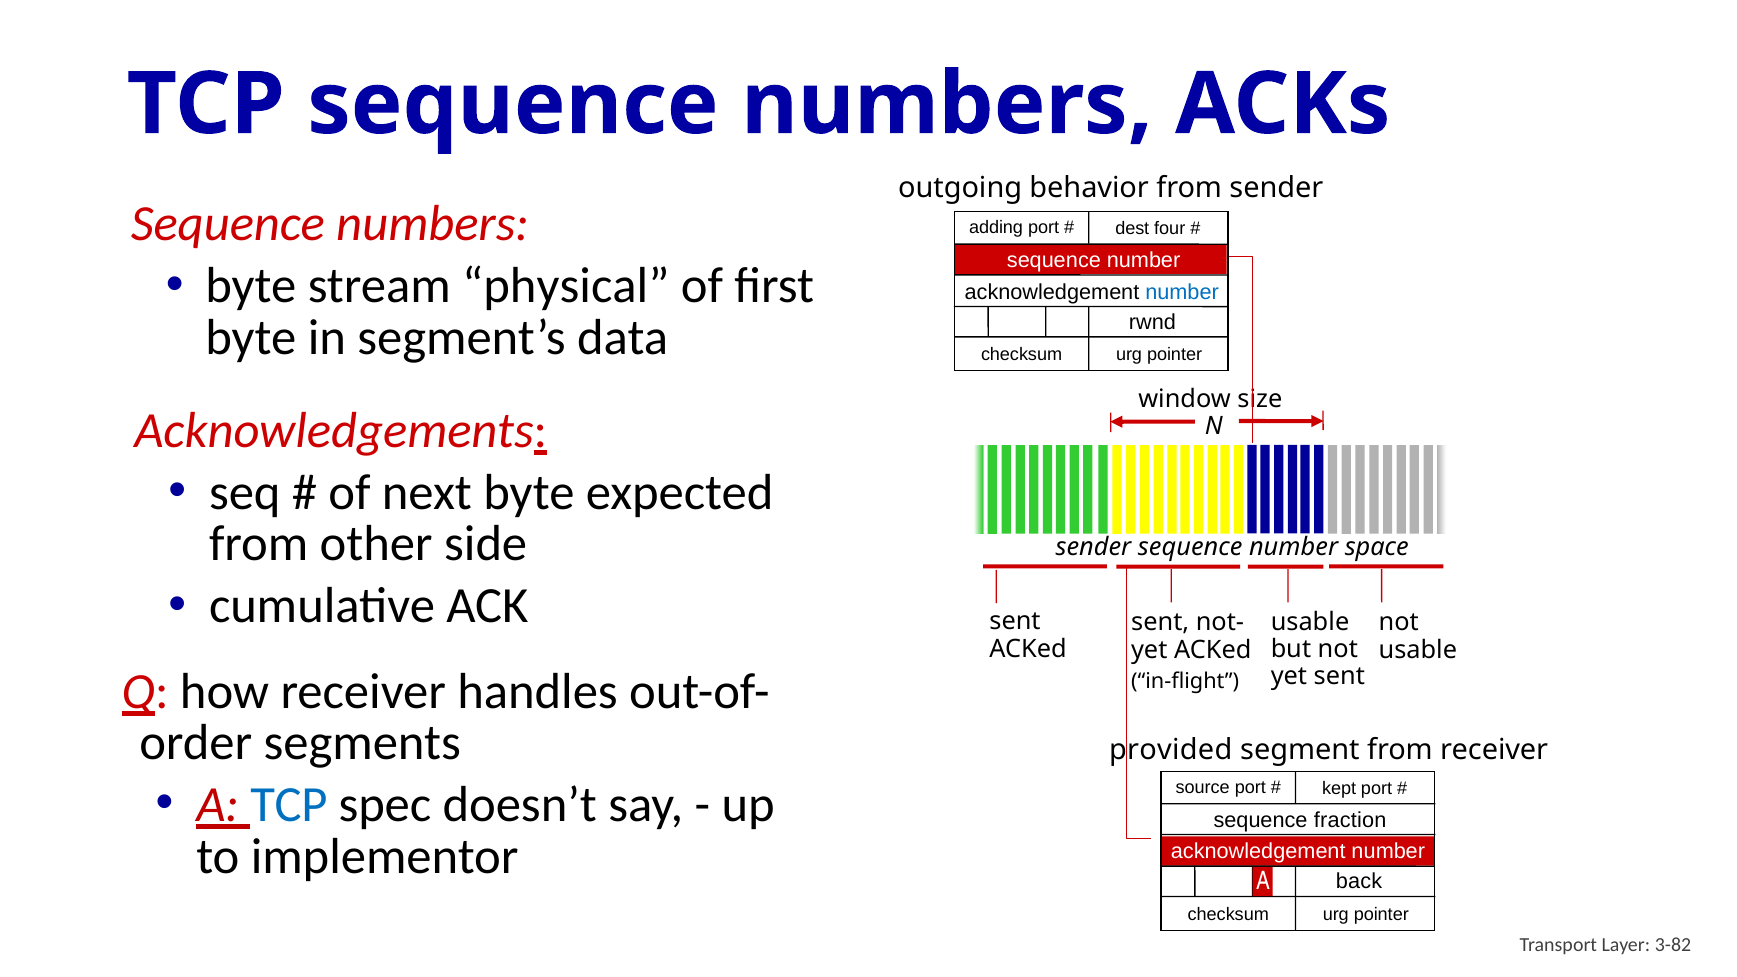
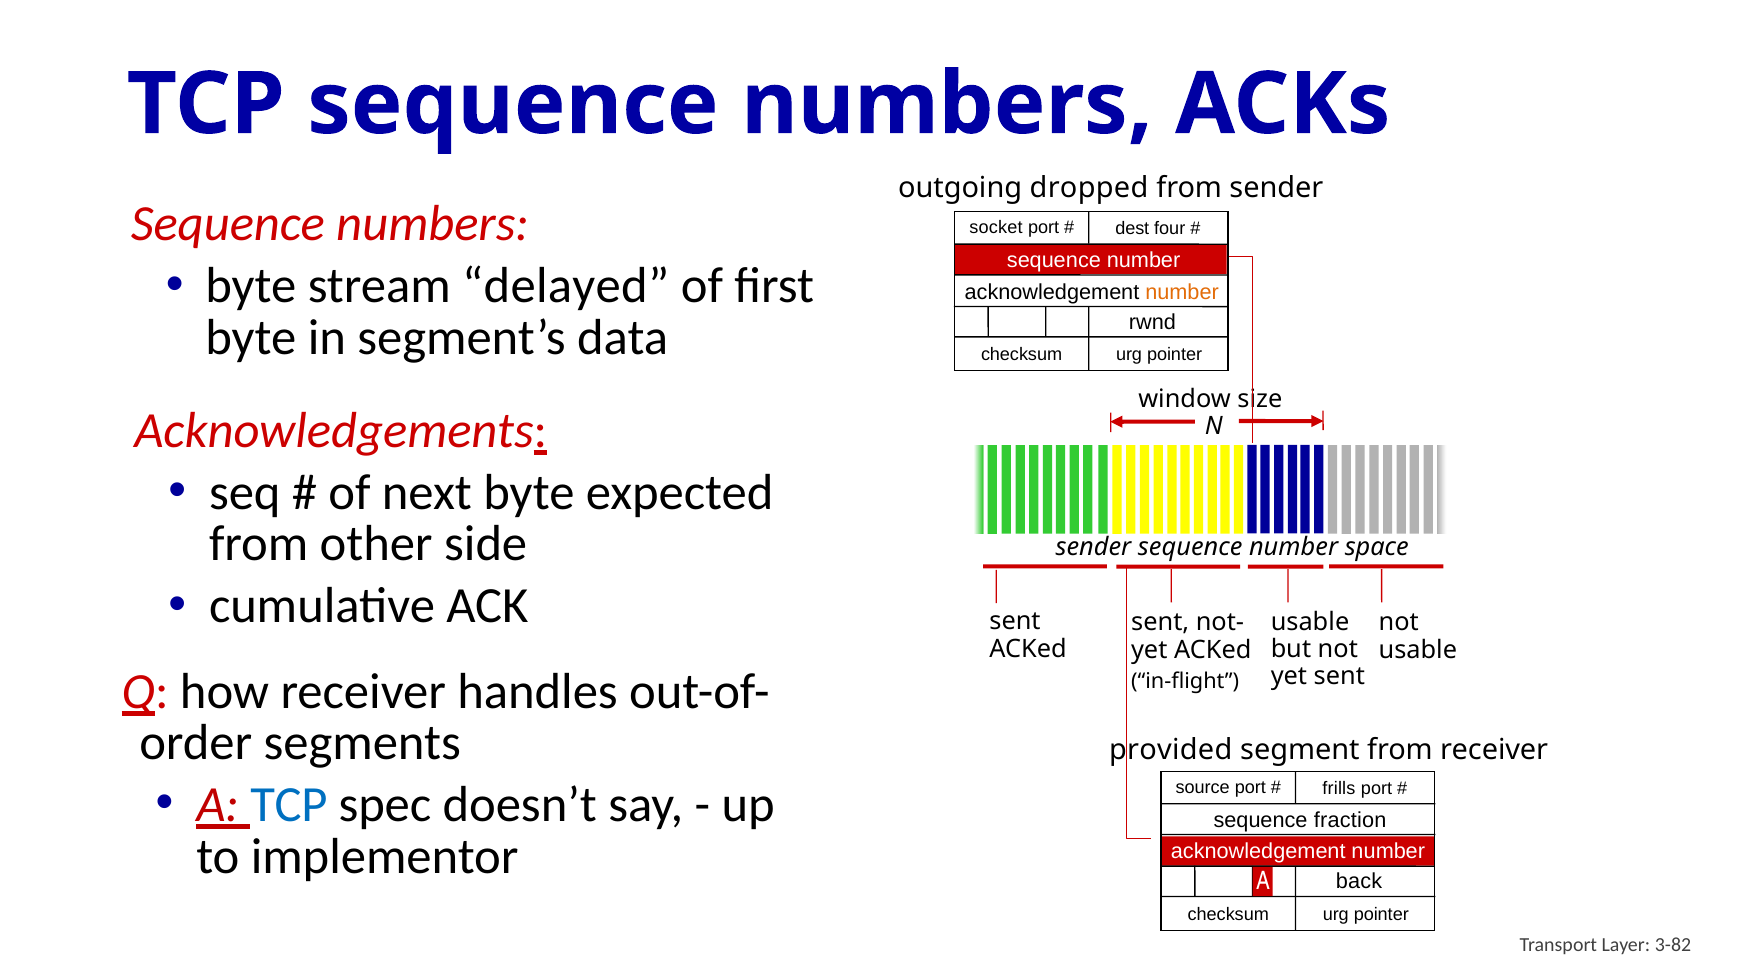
behavior: behavior -> dropped
adding: adding -> socket
physical: physical -> delayed
number at (1182, 292) colour: blue -> orange
kept: kept -> frills
